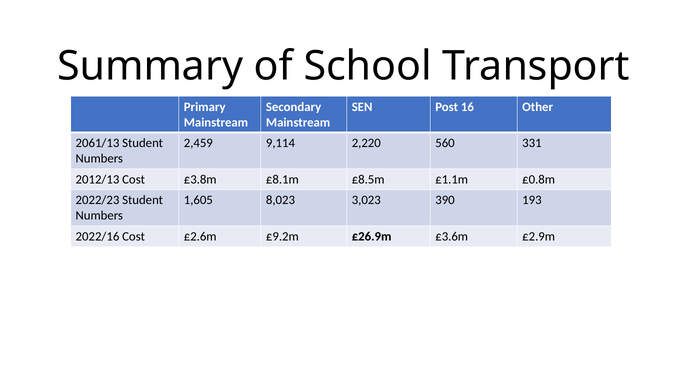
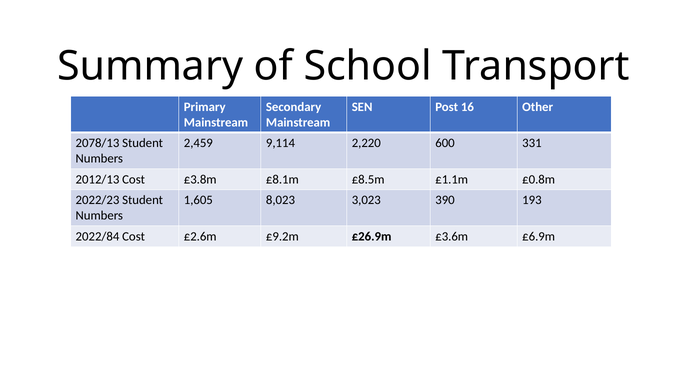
2061/13: 2061/13 -> 2078/13
560: 560 -> 600
2022/16: 2022/16 -> 2022/84
£2.9m: £2.9m -> £6.9m
